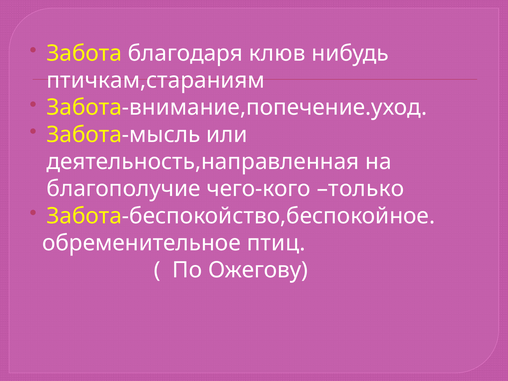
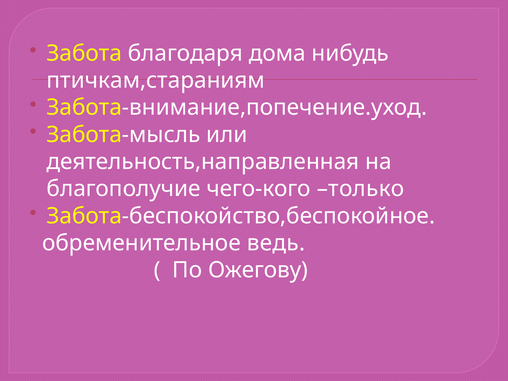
клюв: клюв -> дома
птиц: птиц -> ведь
